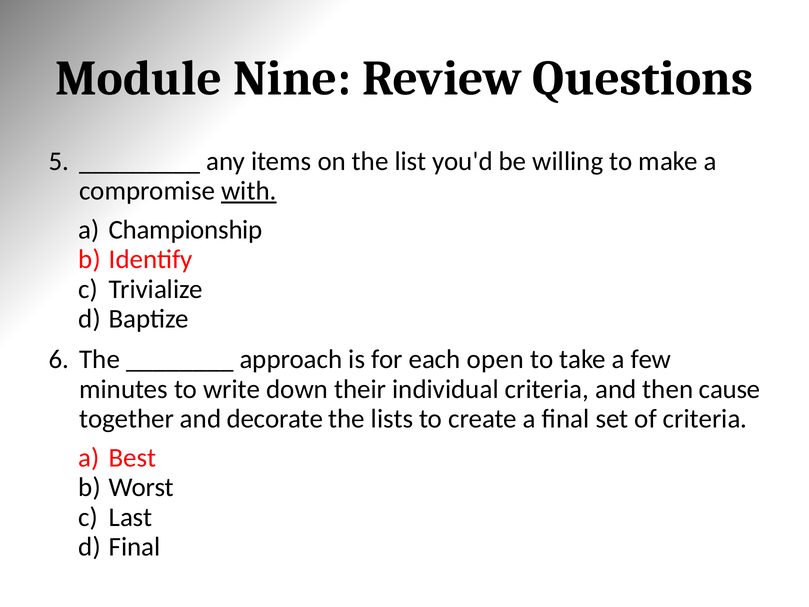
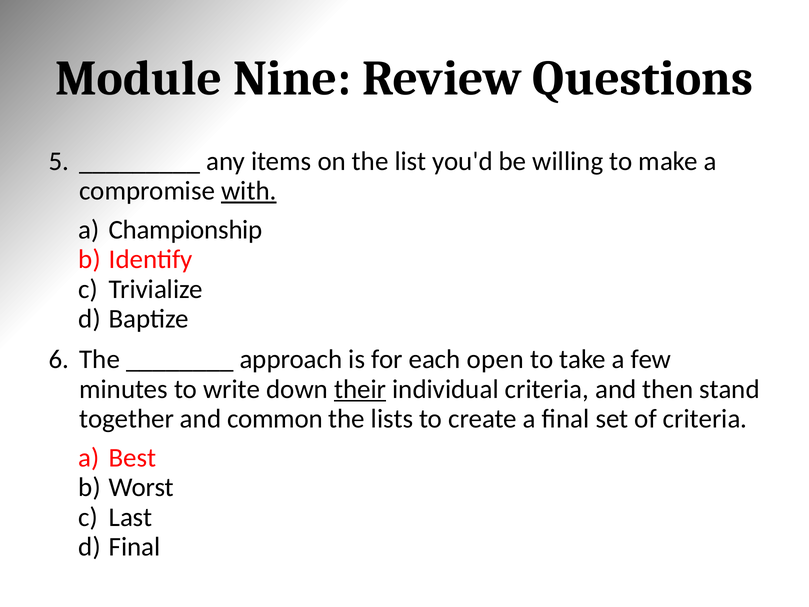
their underline: none -> present
cause: cause -> stand
decorate: decorate -> common
